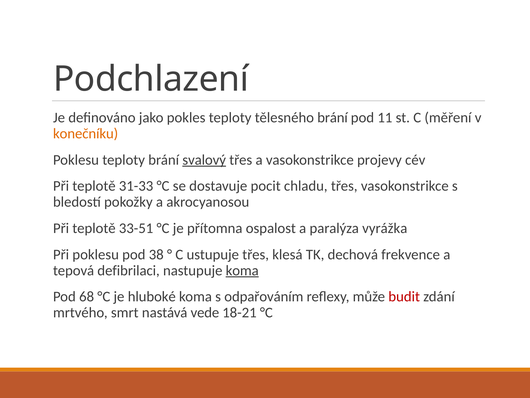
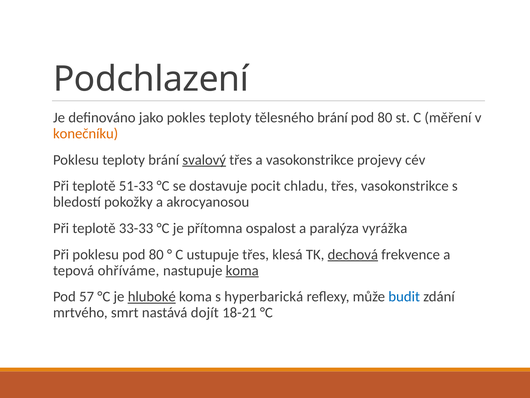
11 at (385, 118): 11 -> 80
31-33: 31-33 -> 51-33
33-51: 33-51 -> 33-33
poklesu pod 38: 38 -> 80
dechová underline: none -> present
defibrilaci: defibrilaci -> ohříváme
68: 68 -> 57
hluboké underline: none -> present
odpařováním: odpařováním -> hyperbarická
budit colour: red -> blue
vede: vede -> dojít
